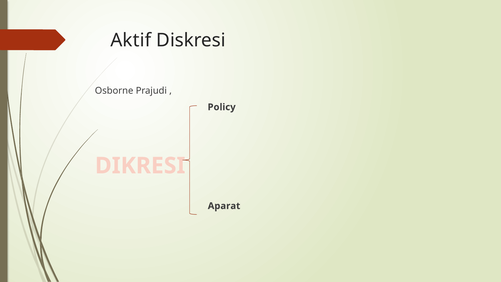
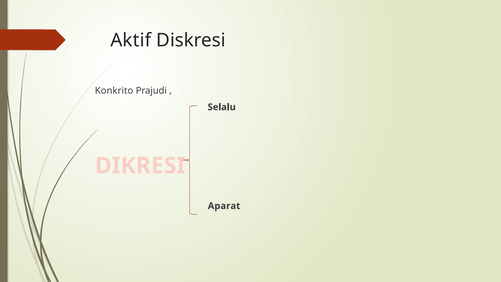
Osborne: Osborne -> Konkrito
Policy: Policy -> Selalu
